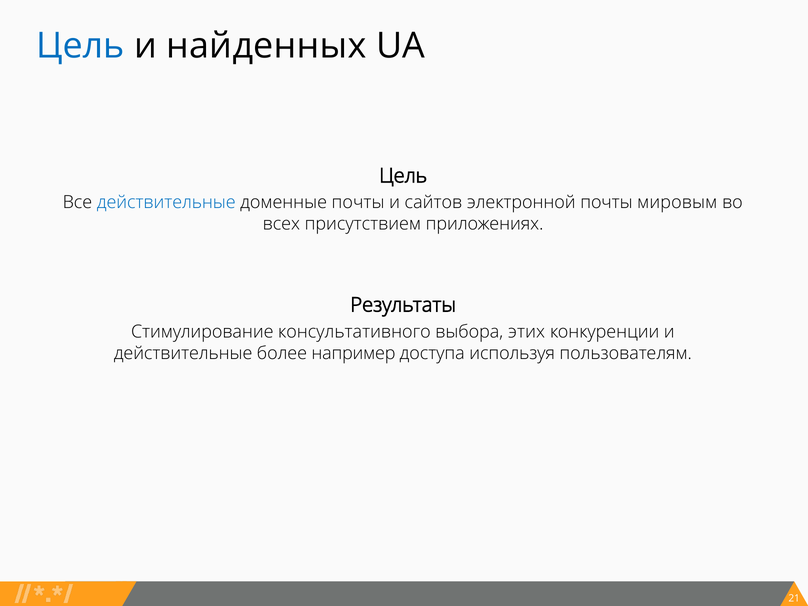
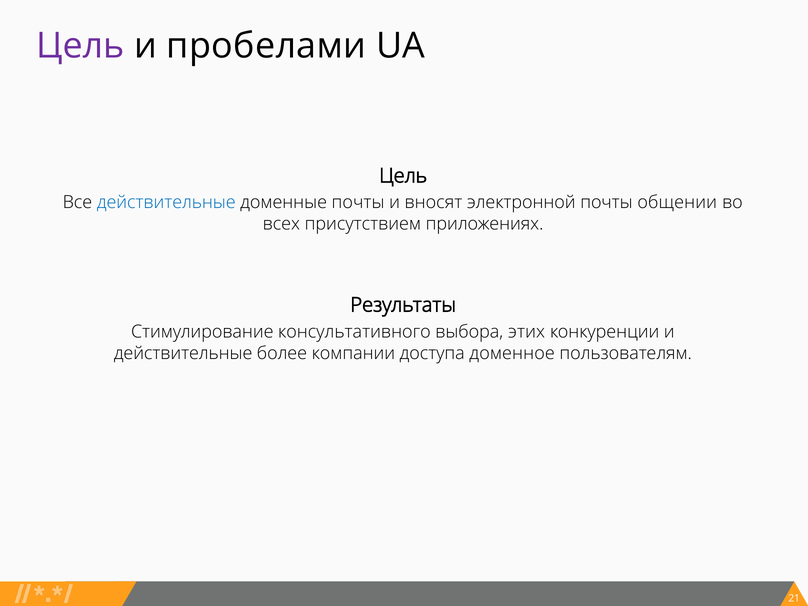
Цель at (81, 46) colour: blue -> purple
найденных: найденных -> пробелами
сайтов: сайтов -> вносят
мировым: мировым -> общении
например: например -> компании
используя: используя -> доменное
